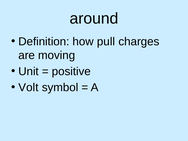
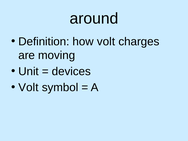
how pull: pull -> volt
positive: positive -> devices
